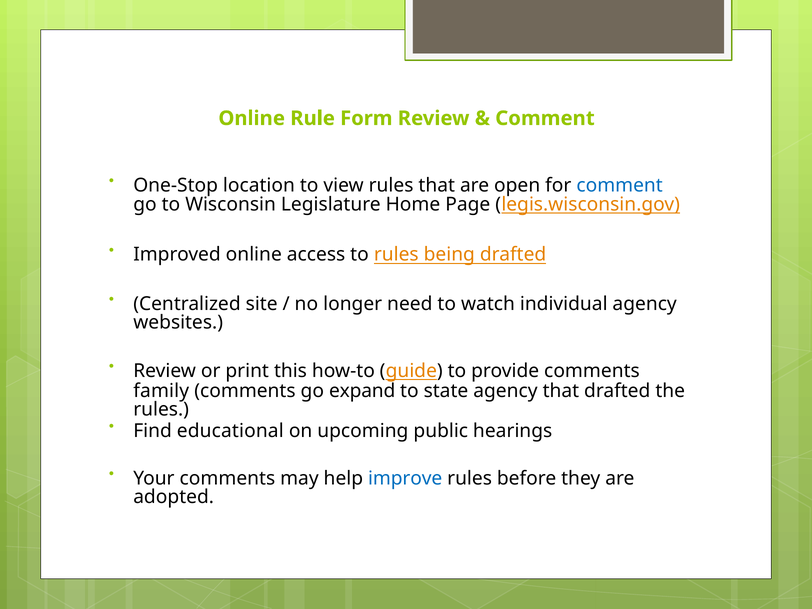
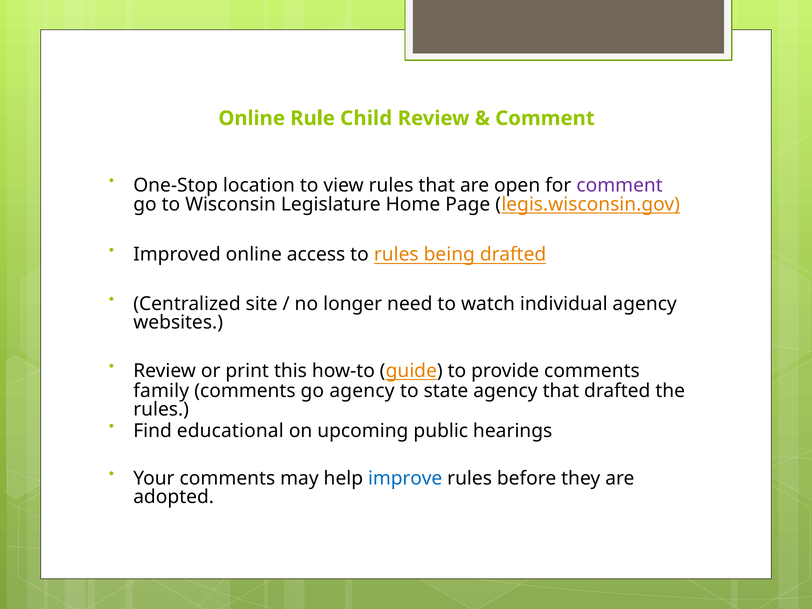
Form: Form -> Child
comment at (620, 185) colour: blue -> purple
go expand: expand -> agency
